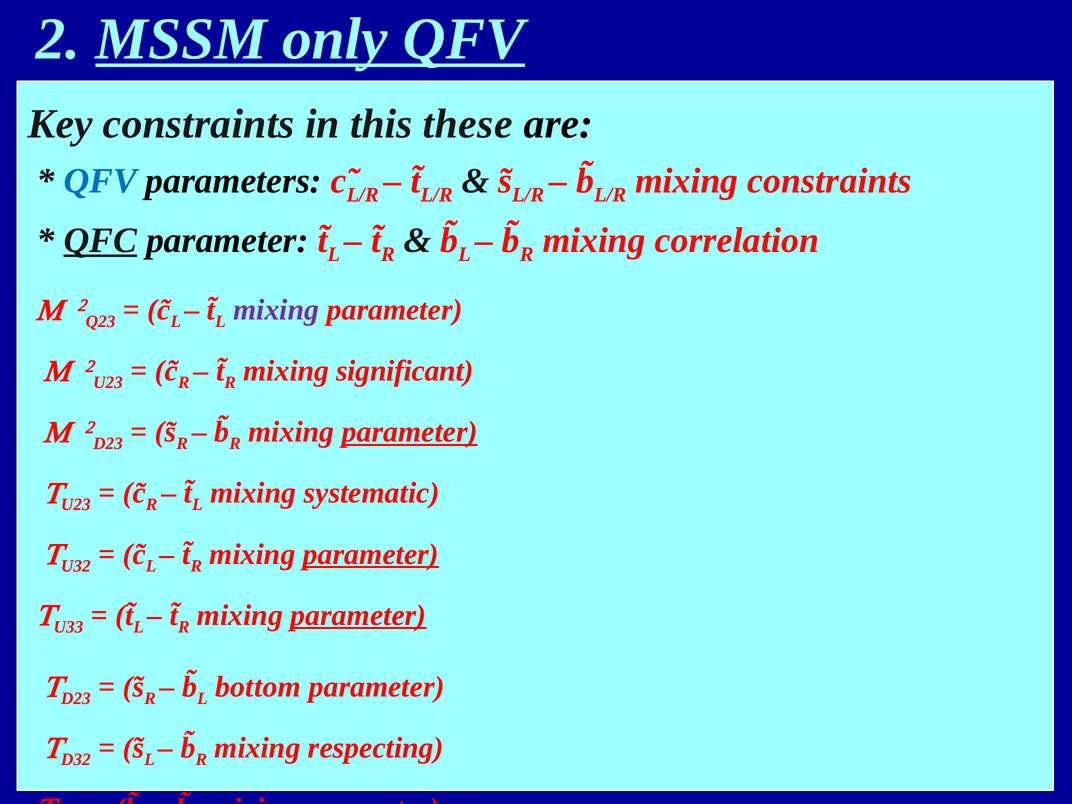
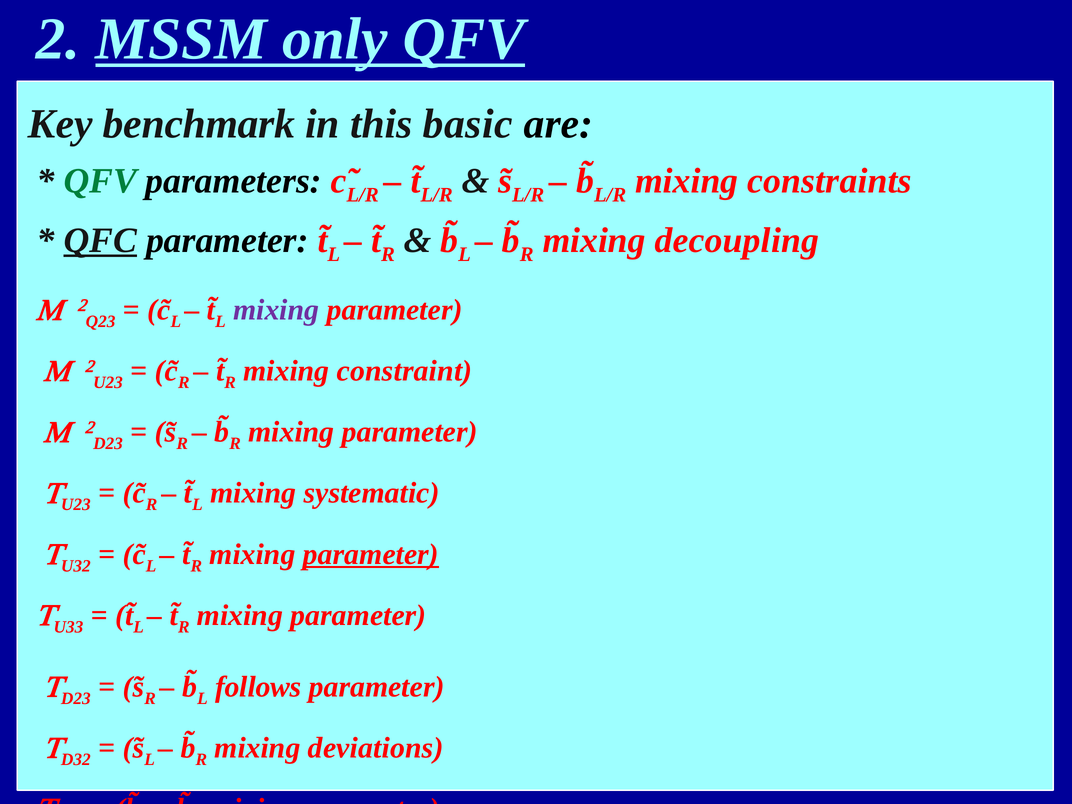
Key constraints: constraints -> benchmark
these: these -> basic
QFV at (100, 181) colour: blue -> green
correlation: correlation -> decoupling
significant: significant -> constraint
parameter at (410, 432) underline: present -> none
parameter at (358, 615) underline: present -> none
bottom: bottom -> follows
respecting: respecting -> deviations
